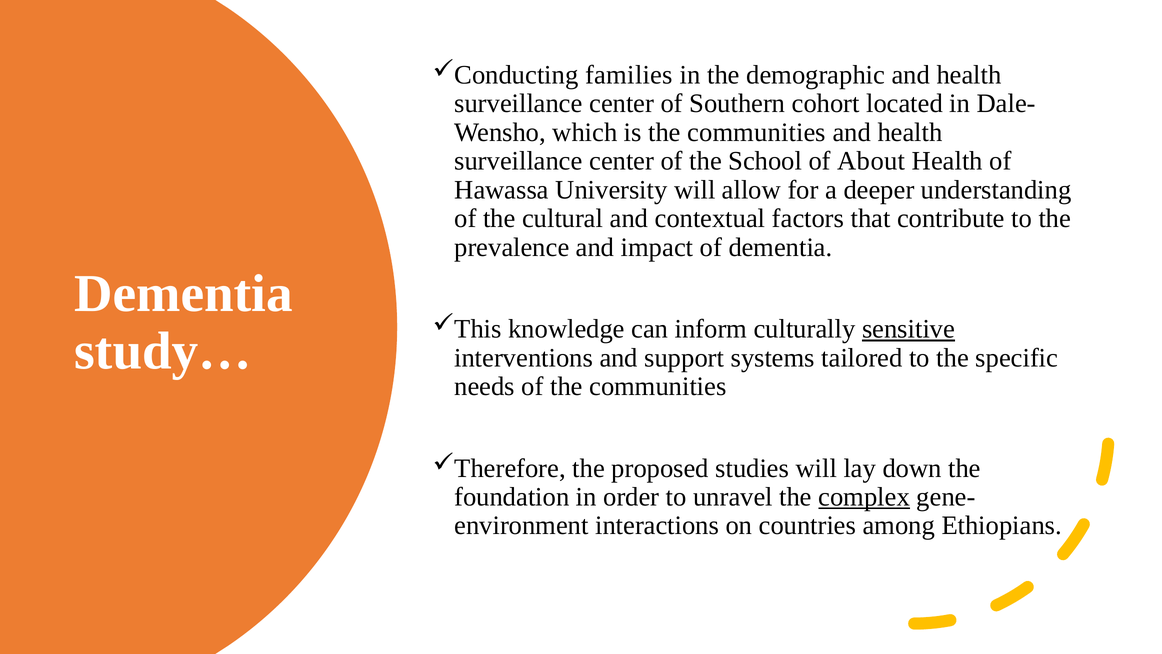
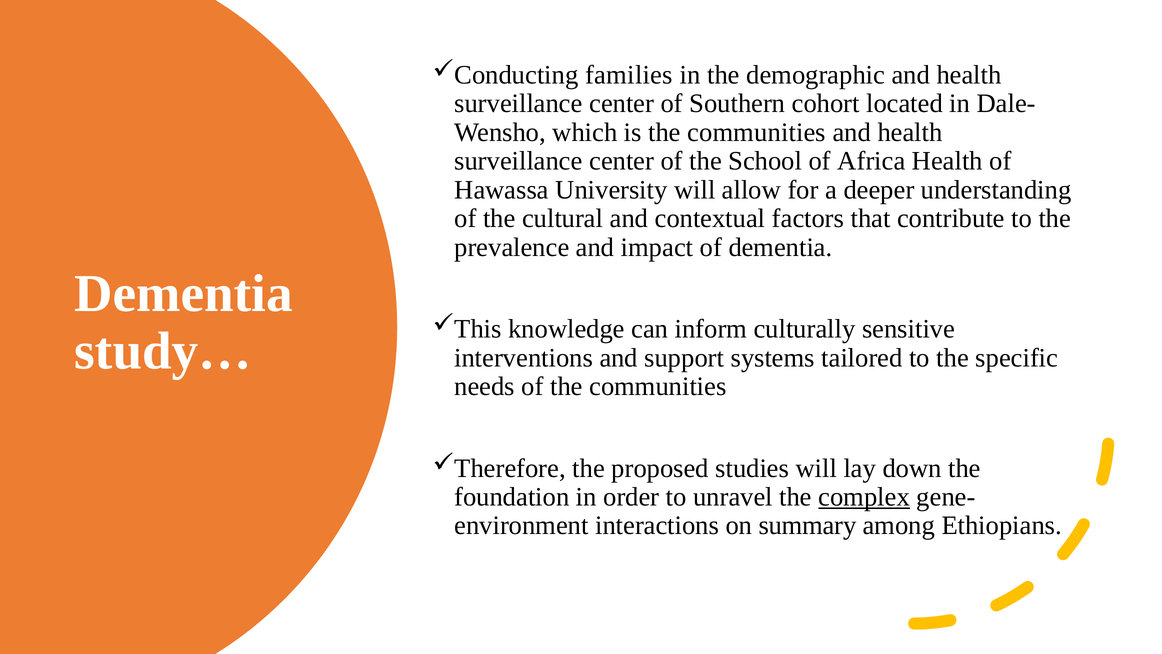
About: About -> Africa
sensitive underline: present -> none
countries: countries -> summary
